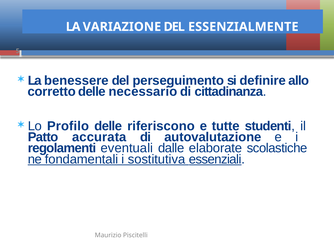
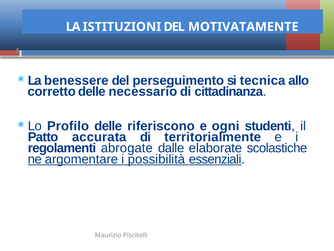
VARIAZIONE: VARIAZIONE -> ISTITUZIONI
ESSENZIALMENTE: ESSENZIALMENTE -> MOTIVATAMENTE
definire: definire -> tecnica
tutte: tutte -> ogni
autovalutazione: autovalutazione -> territorialmente
eventuali: eventuali -> abrogate
fondamentali: fondamentali -> argomentare
sostitutiva: sostitutiva -> possibilità
